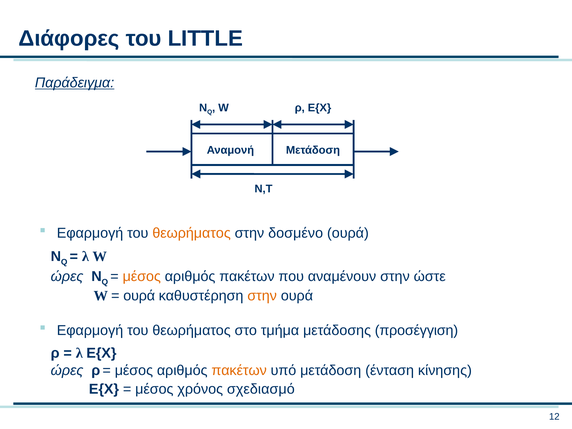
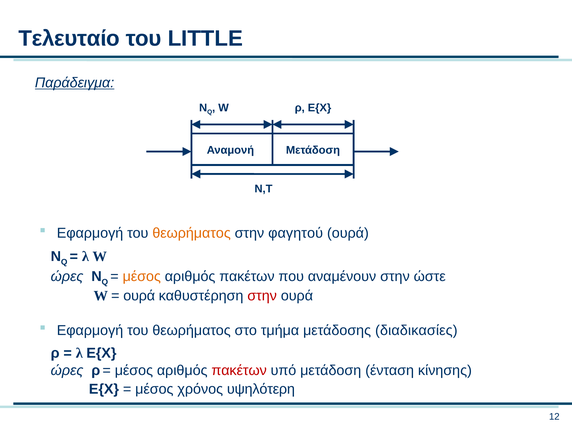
Διάφορες: Διάφορες -> Τελευταίο
δοσμένο: δοσμένο -> φαγητού
στην at (262, 296) colour: orange -> red
προσέγγιση: προσέγγιση -> διαδικασίες
πακέτων at (239, 371) colour: orange -> red
σχεδιασμό: σχεδιασμό -> υψηλότερη
